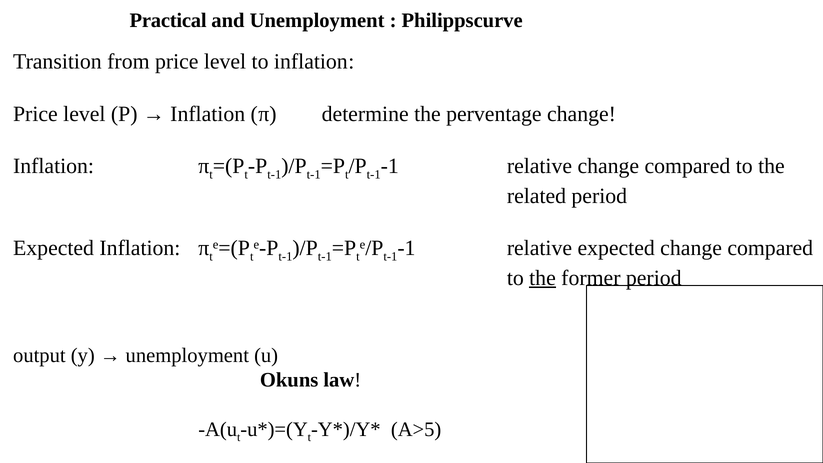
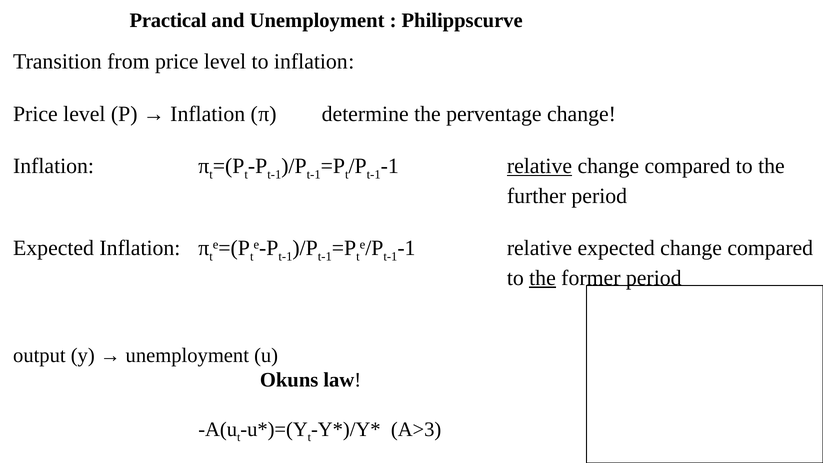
relative at (539, 166) underline: none -> present
related: related -> further
A>5: A>5 -> A>3
